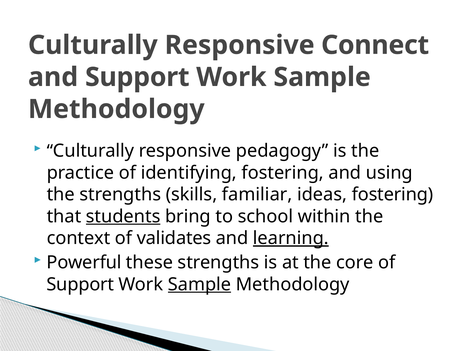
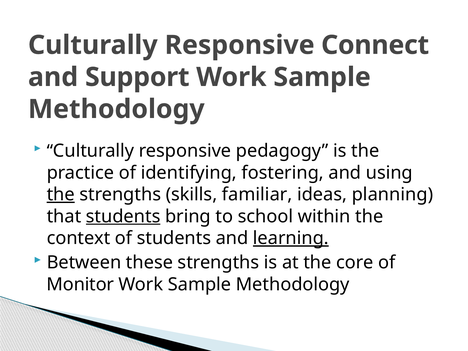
the at (61, 195) underline: none -> present
ideas fostering: fostering -> planning
of validates: validates -> students
Powerful: Powerful -> Between
Support at (80, 284): Support -> Monitor
Sample at (199, 284) underline: present -> none
